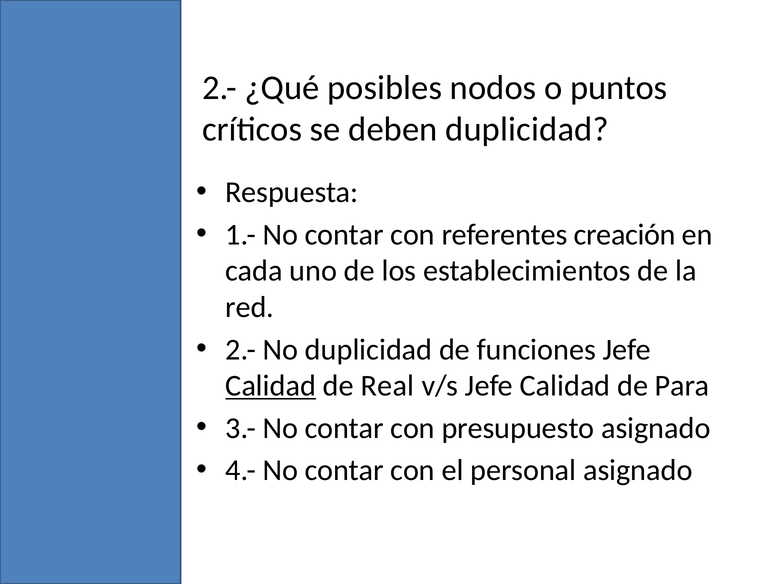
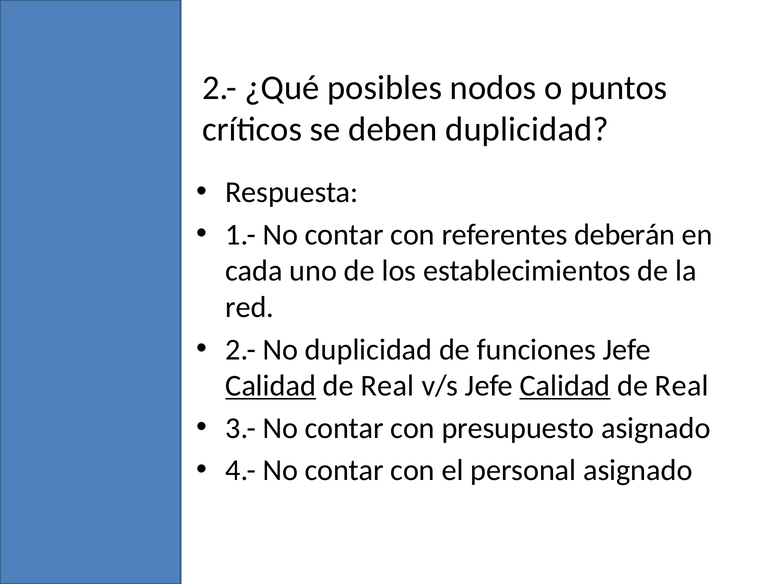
creación: creación -> deberán
Calidad at (565, 385) underline: none -> present
Para at (682, 385): Para -> Real
